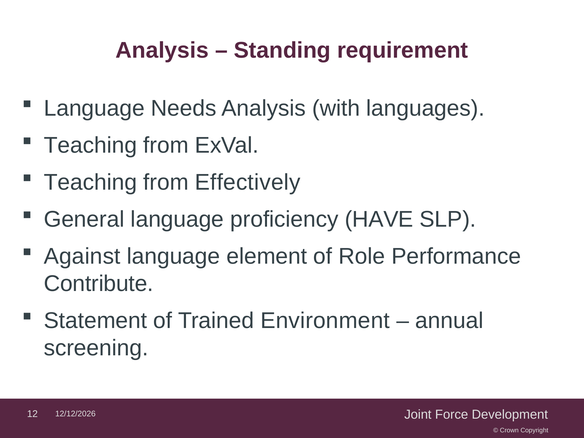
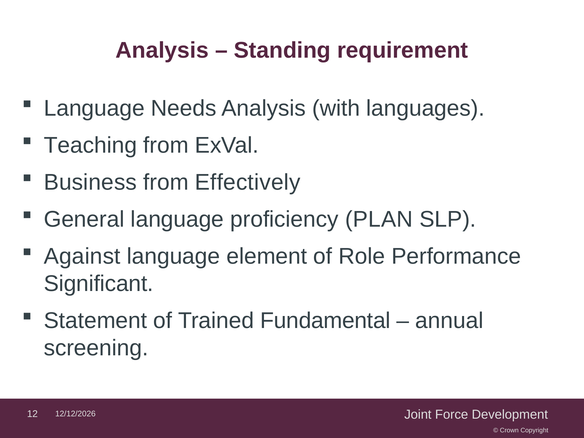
Teaching at (90, 182): Teaching -> Business
HAVE: HAVE -> PLAN
Contribute: Contribute -> Significant
Environment: Environment -> Fundamental
